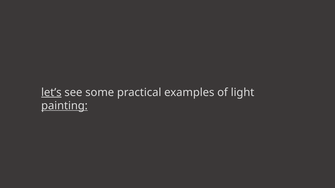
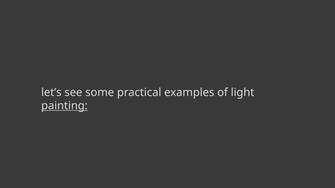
let’s underline: present -> none
